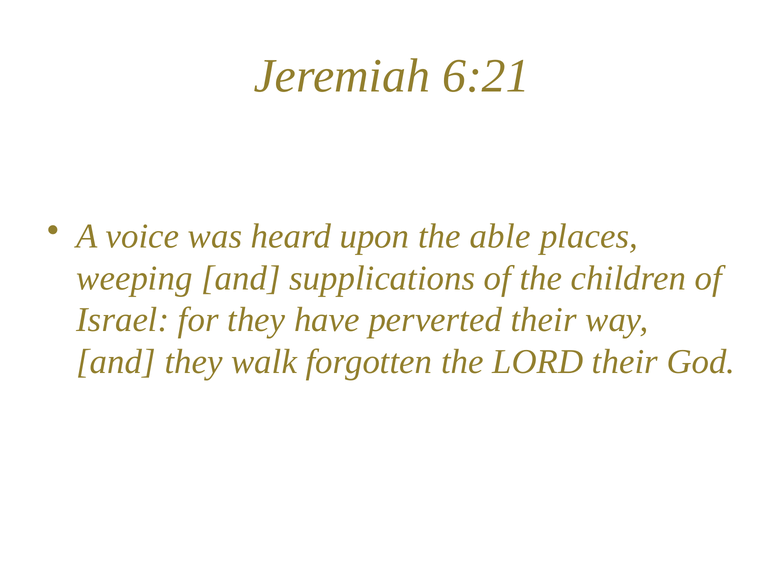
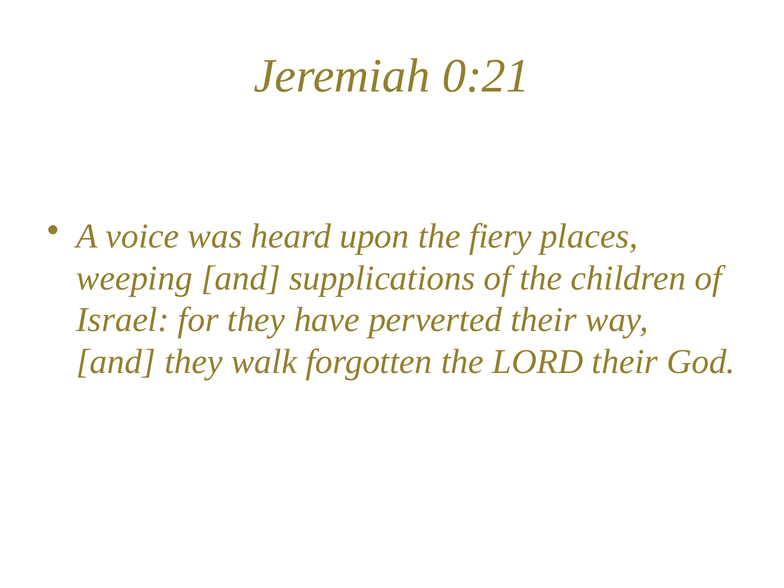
6:21: 6:21 -> 0:21
able: able -> fiery
